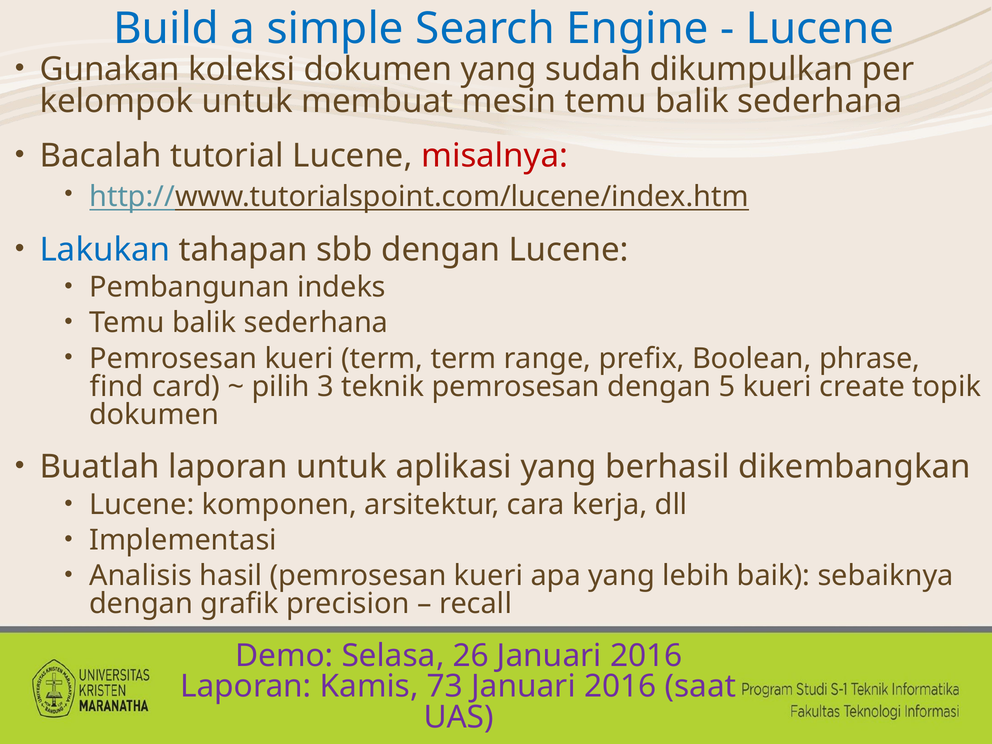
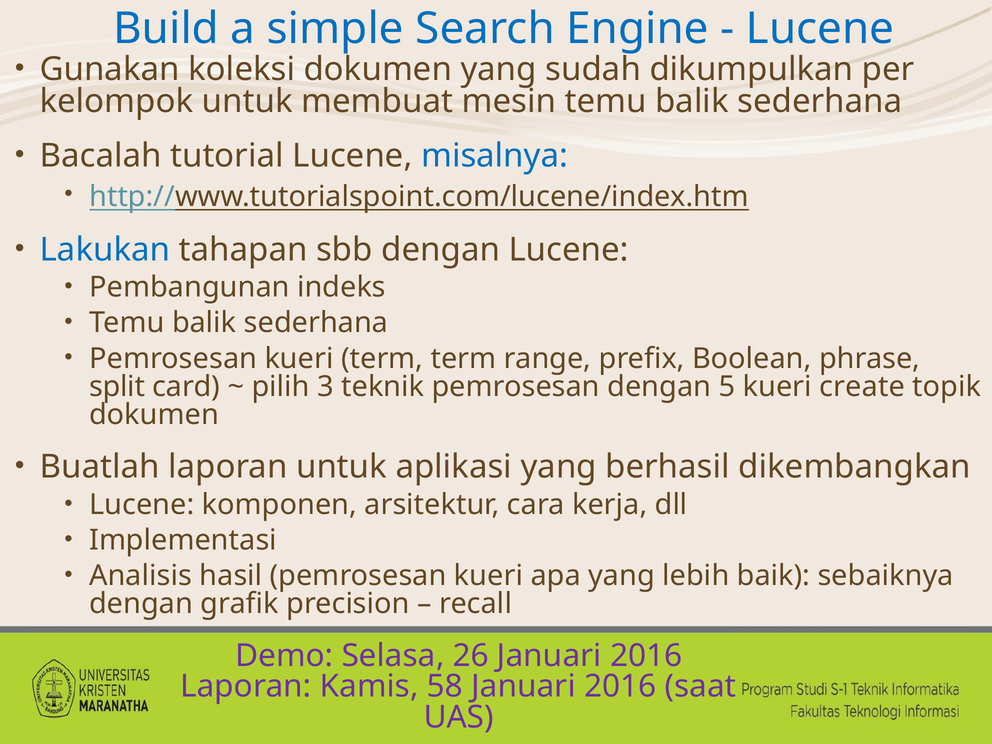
misalnya colour: red -> blue
find: find -> split
73: 73 -> 58
